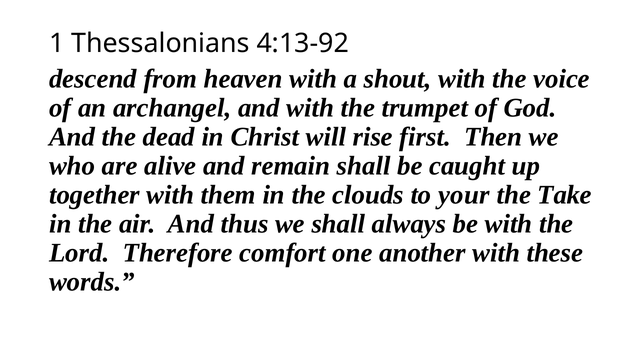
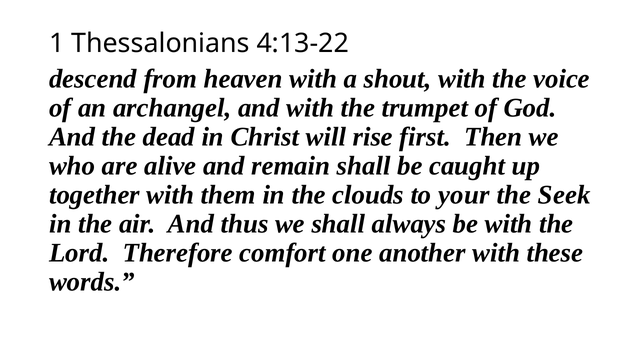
4:13-92: 4:13-92 -> 4:13-22
Take: Take -> Seek
